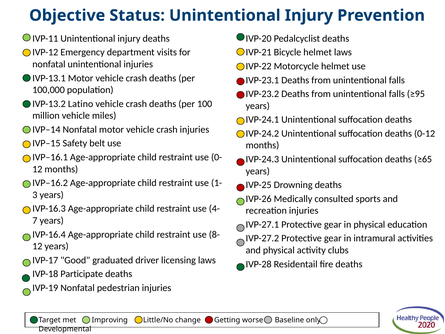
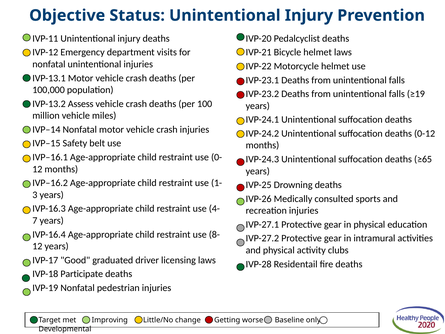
≥95: ≥95 -> ≥19
Latino: Latino -> Assess
